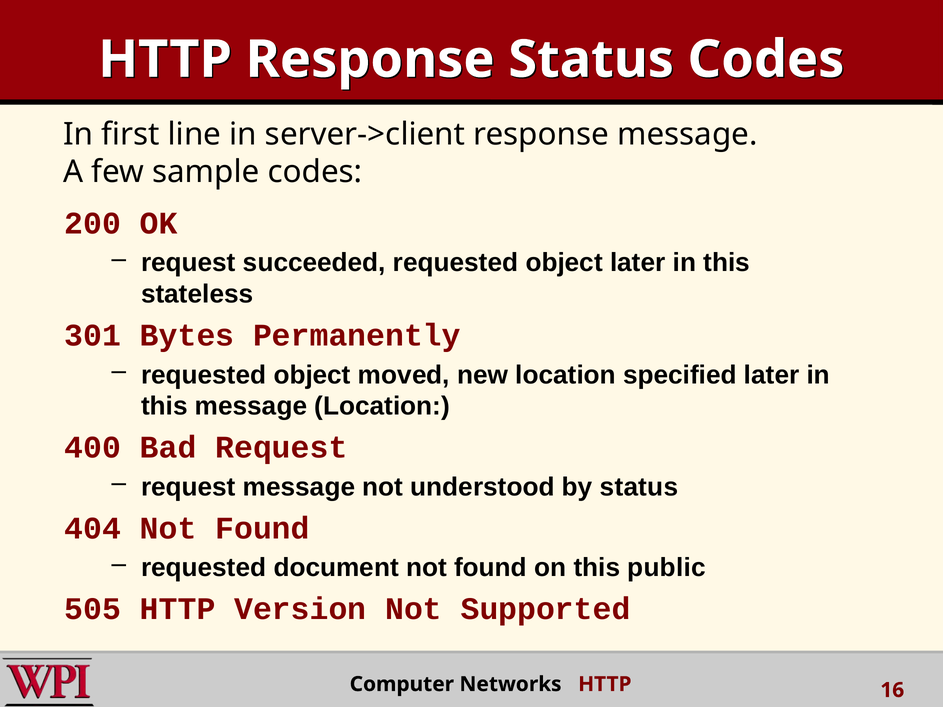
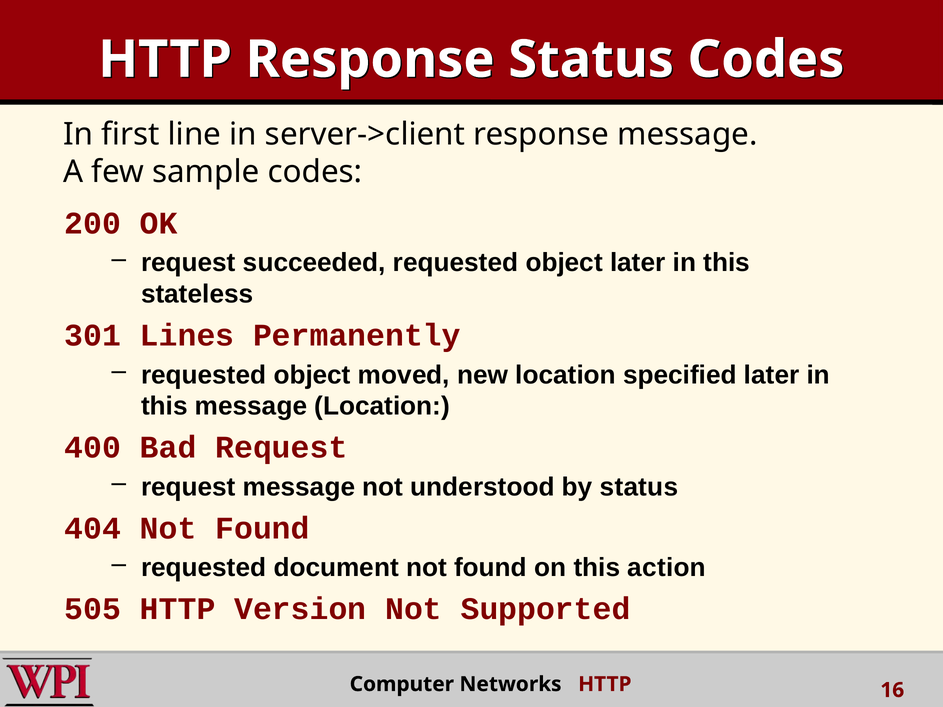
Bytes: Bytes -> Lines
public: public -> action
